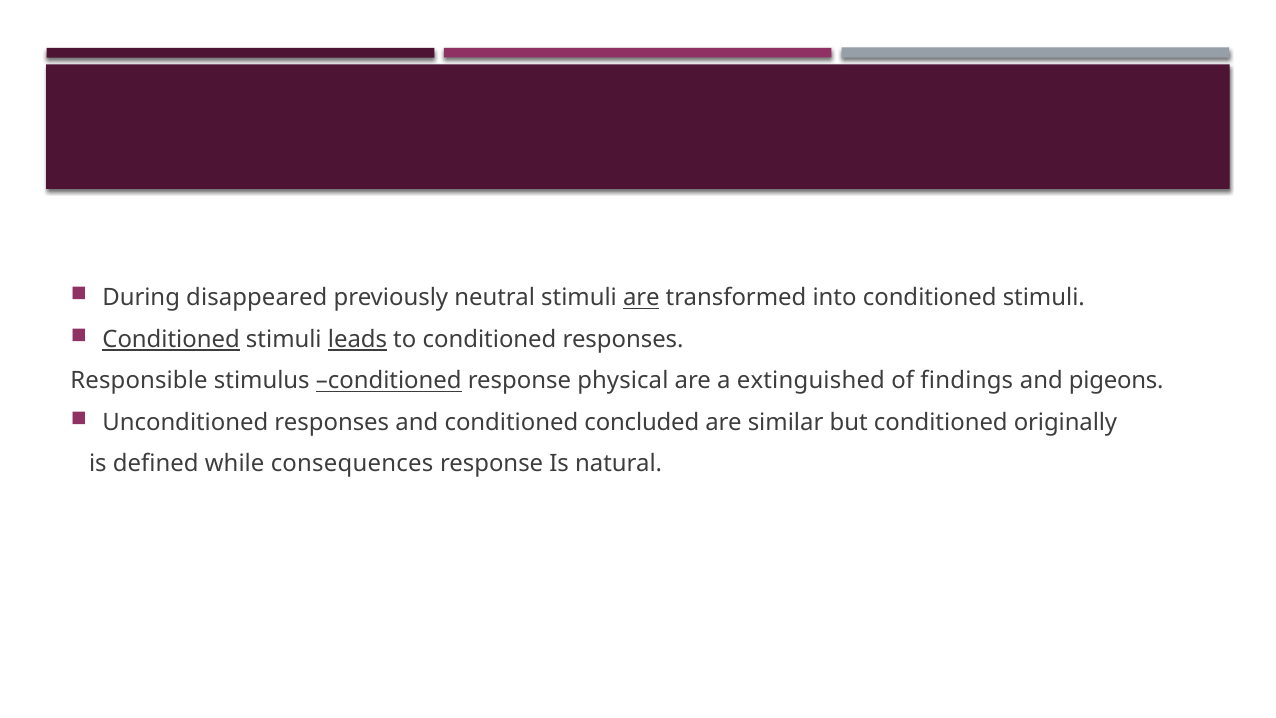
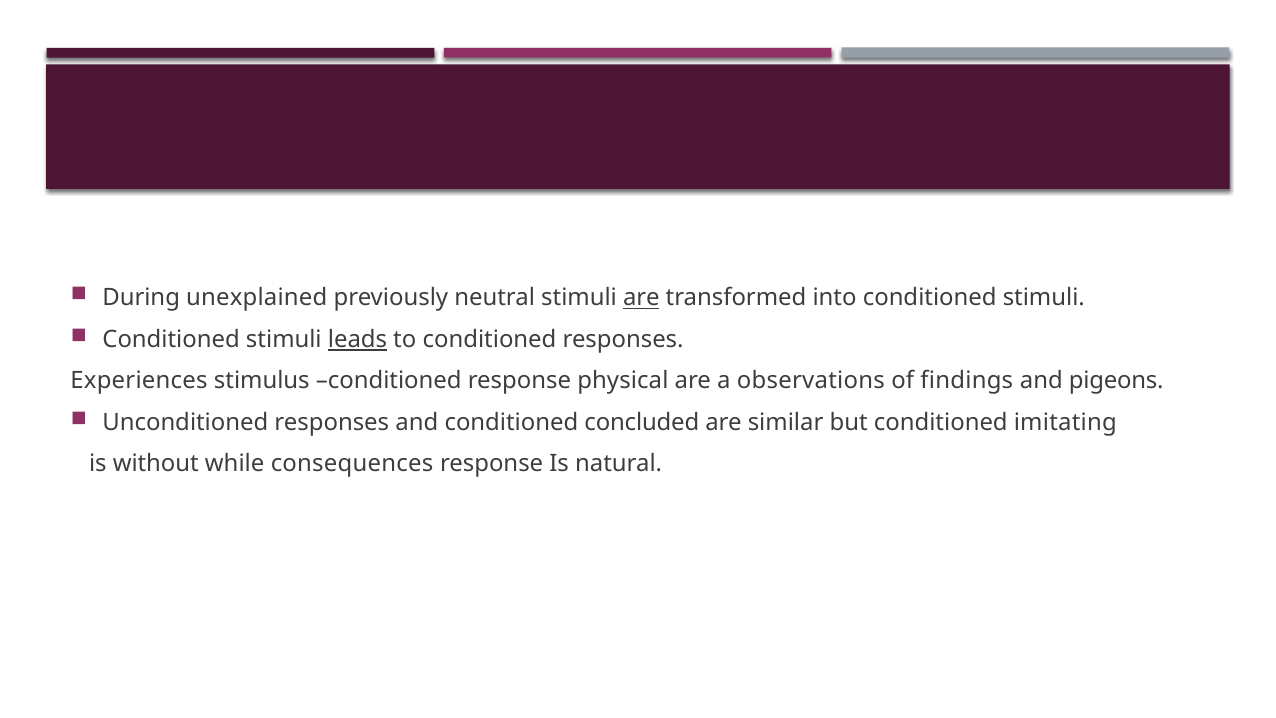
disappeared: disappeared -> unexplained
Conditioned at (171, 339) underline: present -> none
Responsible: Responsible -> Experiences
conditioned at (389, 381) underline: present -> none
extinguished: extinguished -> observations
originally: originally -> imitating
defined: defined -> without
